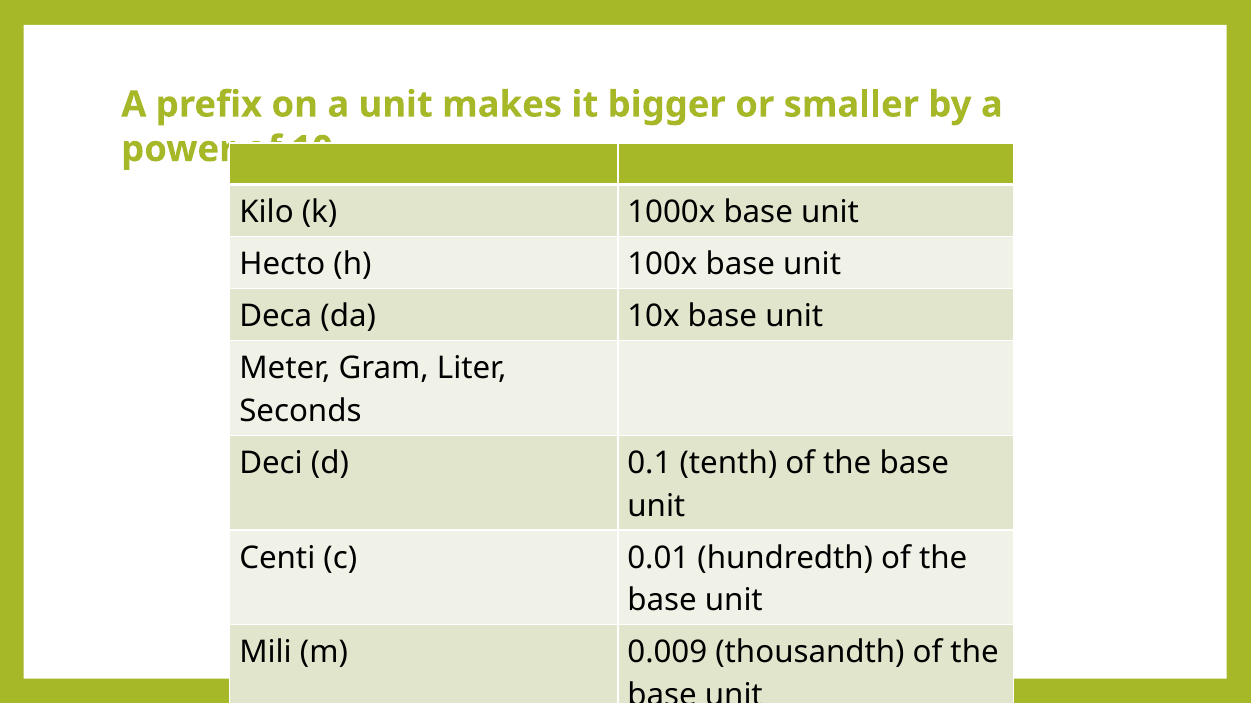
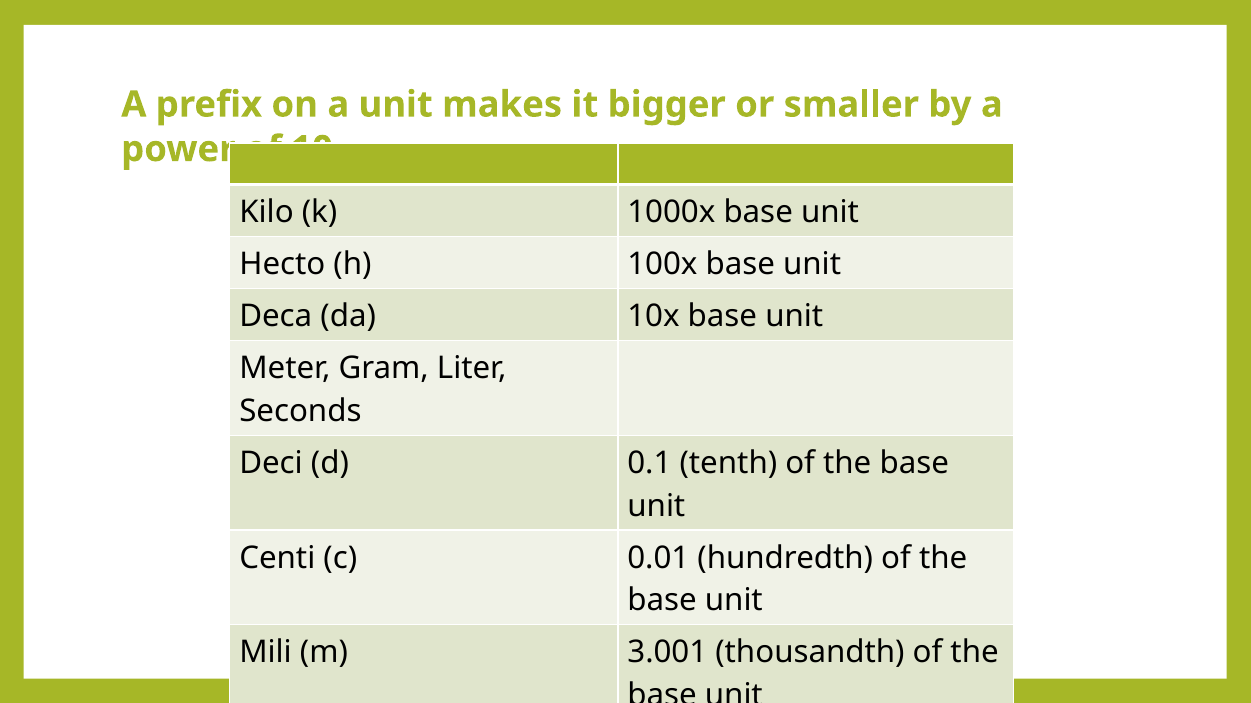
0.009: 0.009 -> 3.001
